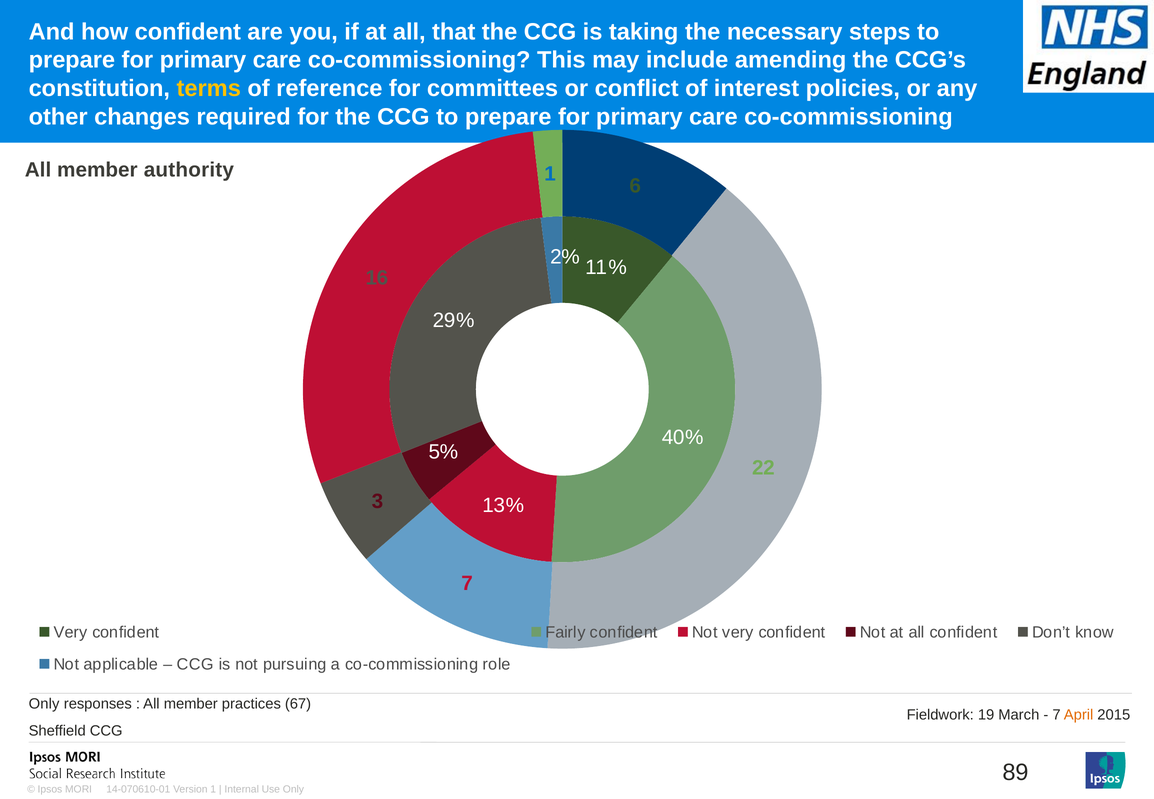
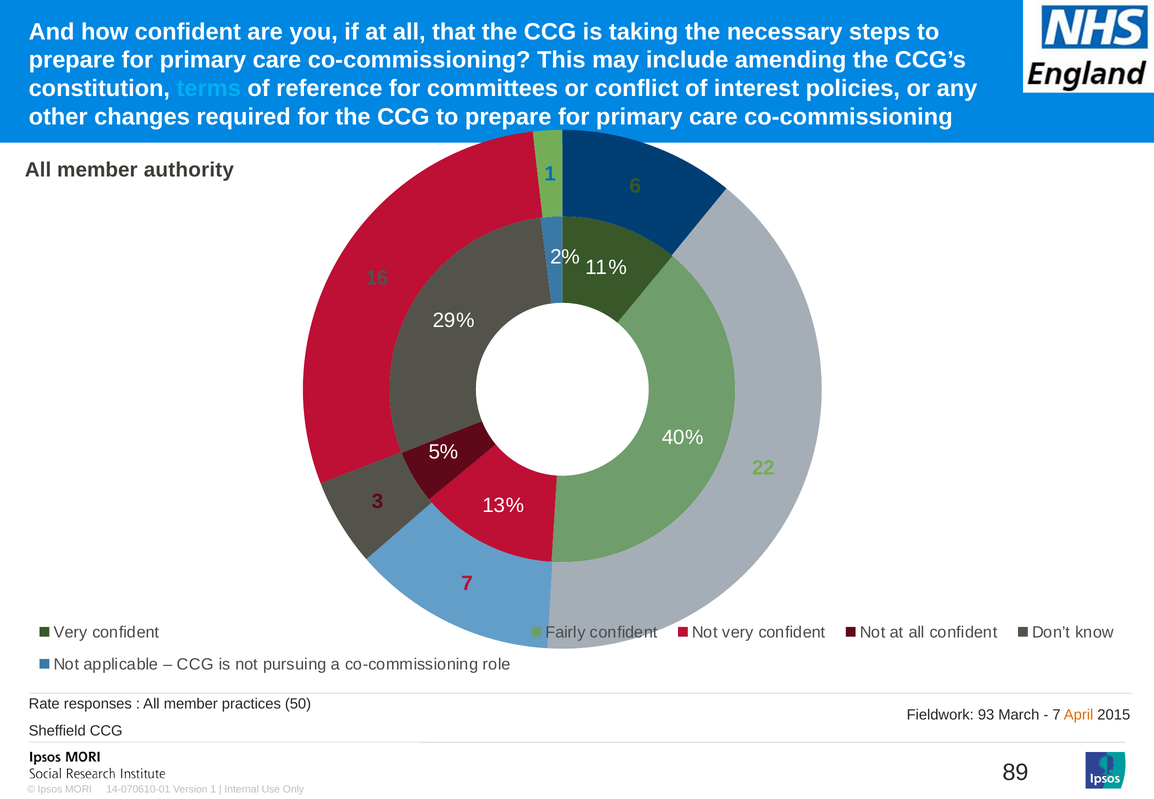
terms colour: yellow -> light blue
Only at (44, 704): Only -> Rate
67: 67 -> 50
19: 19 -> 93
